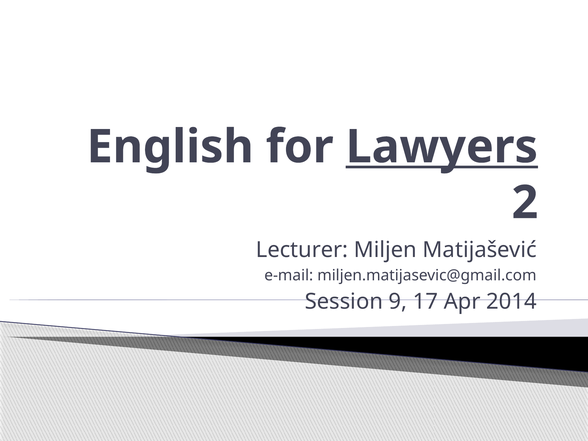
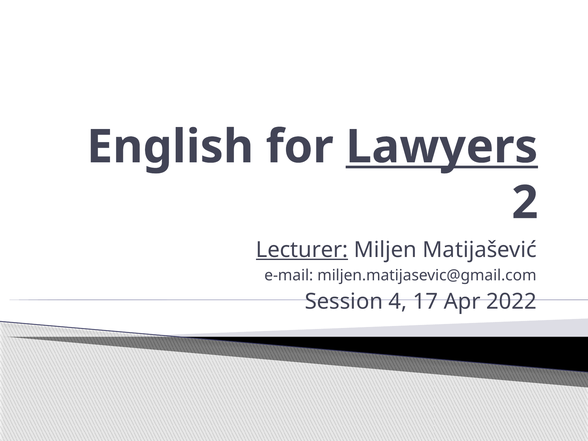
Lecturer underline: none -> present
9: 9 -> 4
2014: 2014 -> 2022
